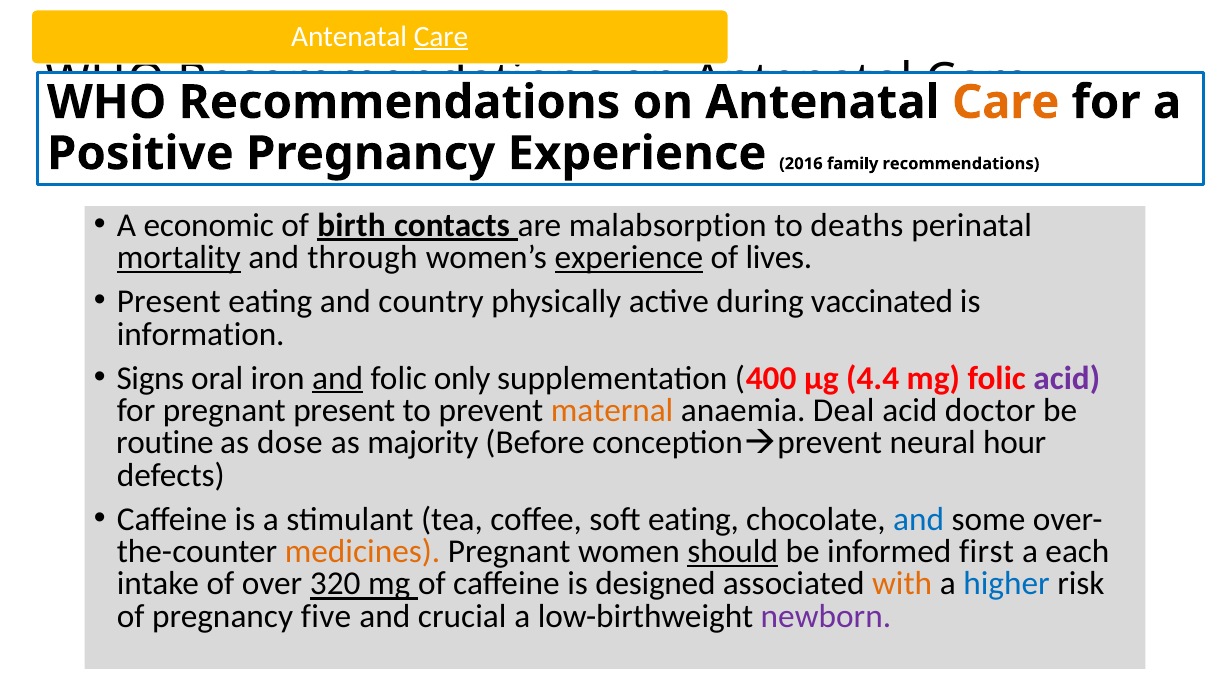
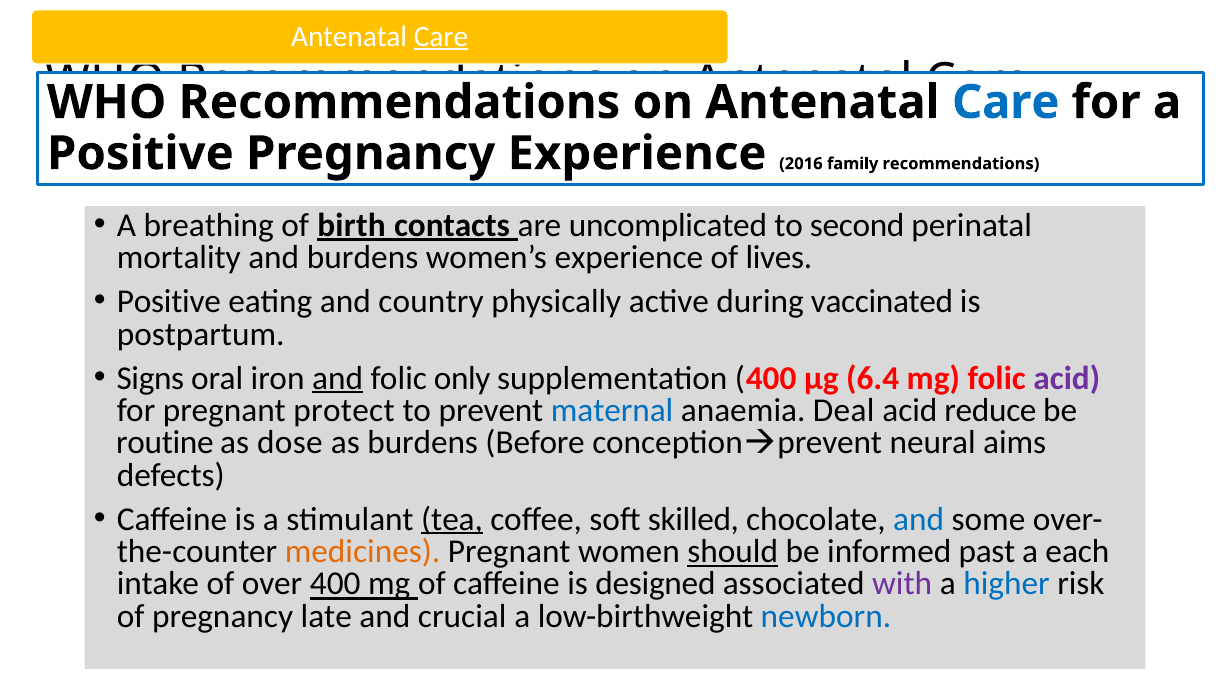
Care at (1006, 102) colour: orange -> blue
economic: economic -> breathing
malabsorption: malabsorption -> uncomplicated
deaths: deaths -> second
mortality underline: present -> none
and through: through -> burdens
experience at (629, 258) underline: present -> none
Present at (169, 302): Present -> Positive
information: information -> postpartum
4.4: 4.4 -> 6.4
pregnant present: present -> protect
maternal colour: orange -> blue
doctor: doctor -> reduce
as majority: majority -> burdens
hour: hour -> aims
tea underline: none -> present
soft eating: eating -> skilled
first: first -> past
over 320: 320 -> 400
with colour: orange -> purple
five: five -> late
newborn colour: purple -> blue
